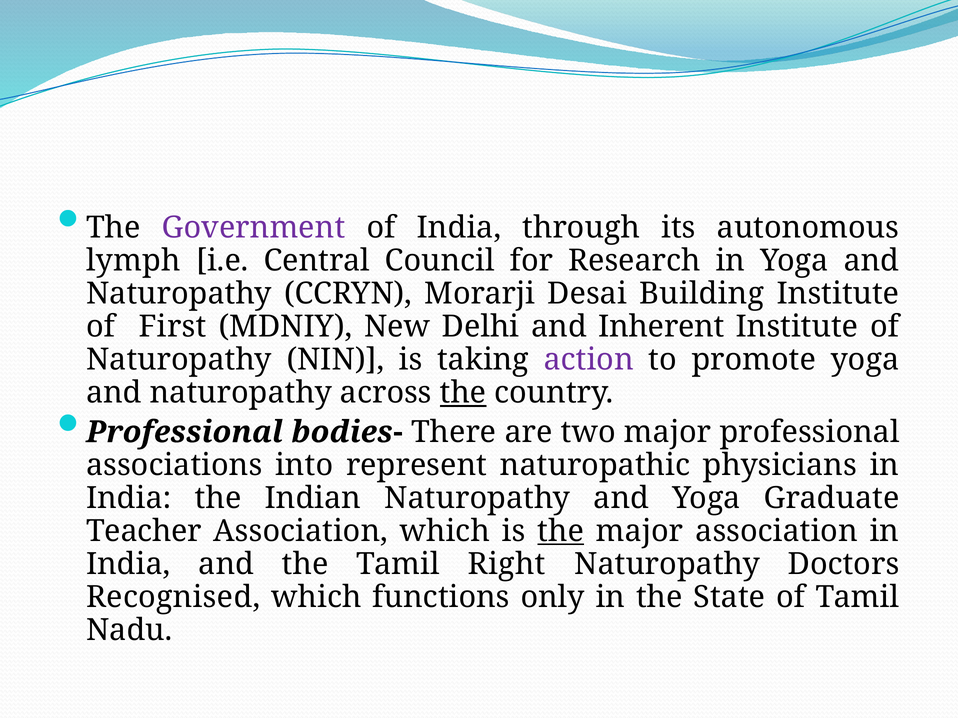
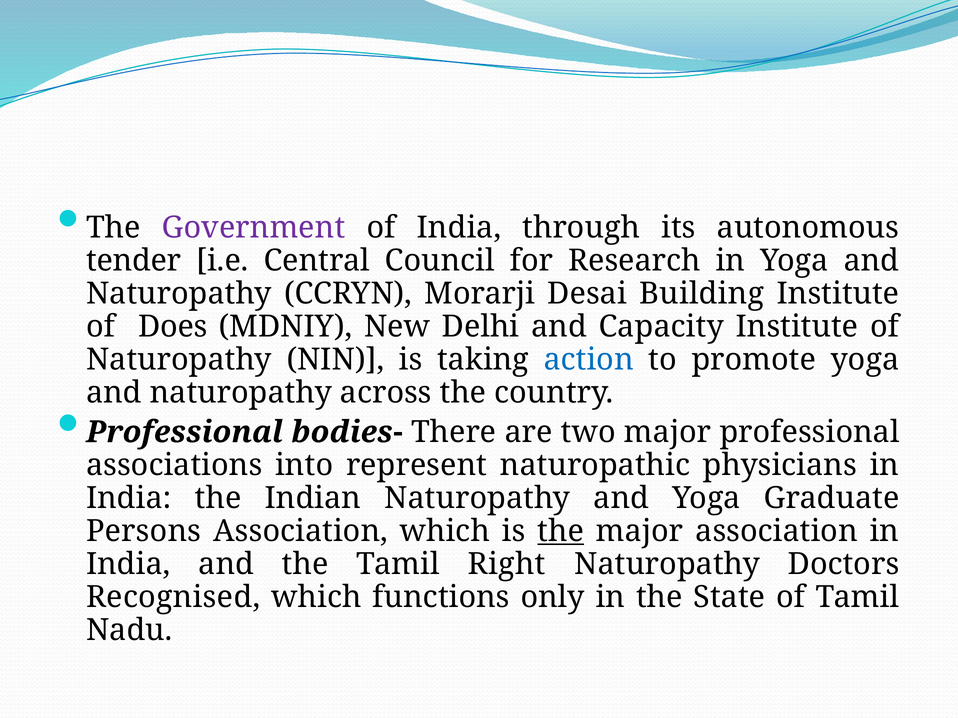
lymph: lymph -> tender
First: First -> Does
Inherent: Inherent -> Capacity
action colour: purple -> blue
the at (463, 393) underline: present -> none
Teacher: Teacher -> Persons
